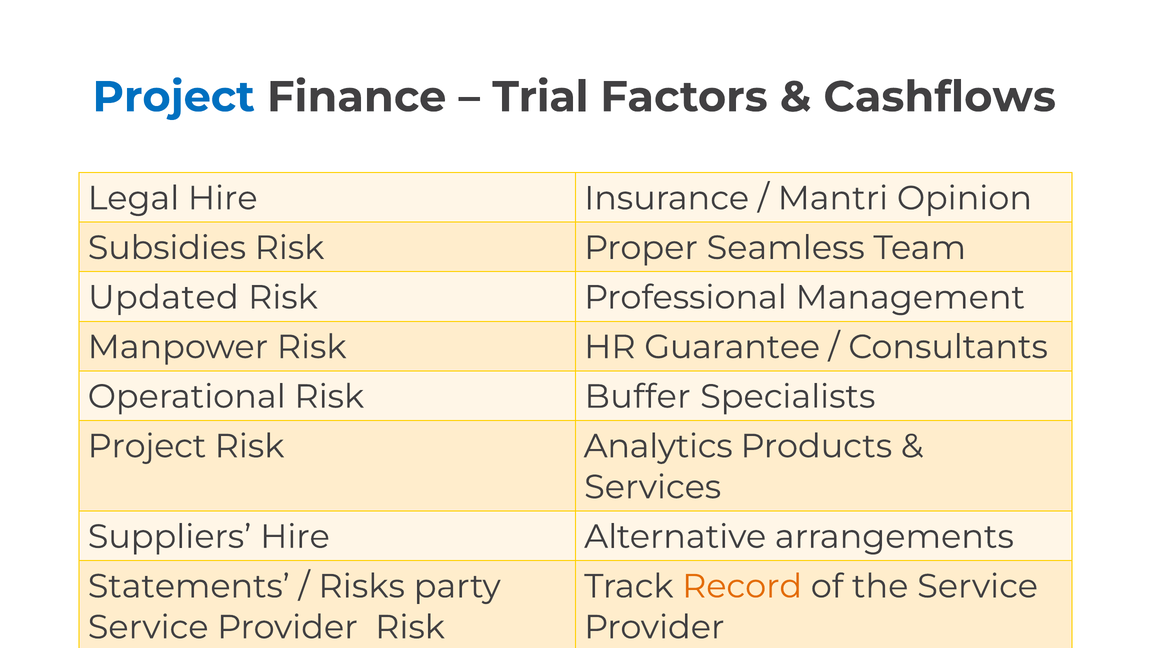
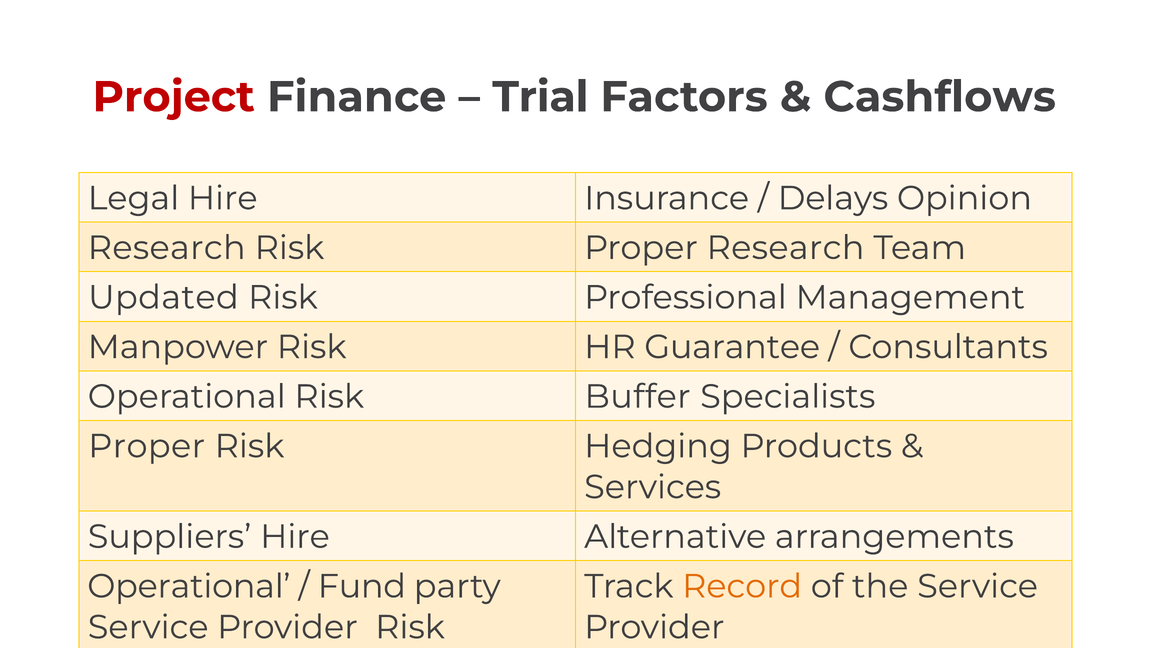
Project at (174, 97) colour: blue -> red
Mantri: Mantri -> Delays
Subsidies at (167, 248): Subsidies -> Research
Proper Seamless: Seamless -> Research
Project at (147, 446): Project -> Proper
Analytics: Analytics -> Hedging
Statements at (189, 586): Statements -> Operational
Risks: Risks -> Fund
